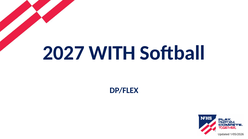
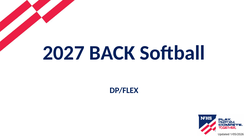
WITH: WITH -> BACK
